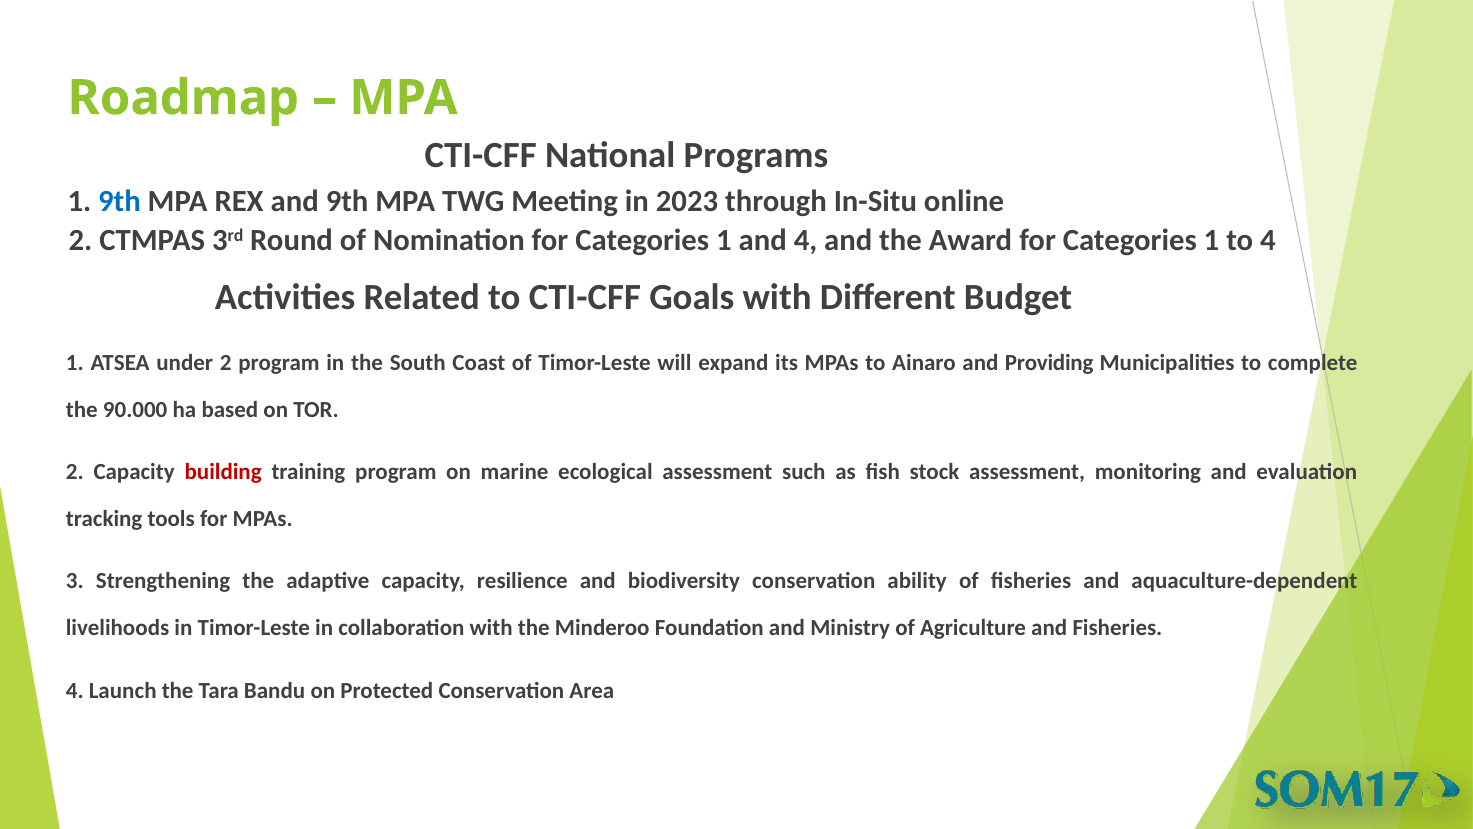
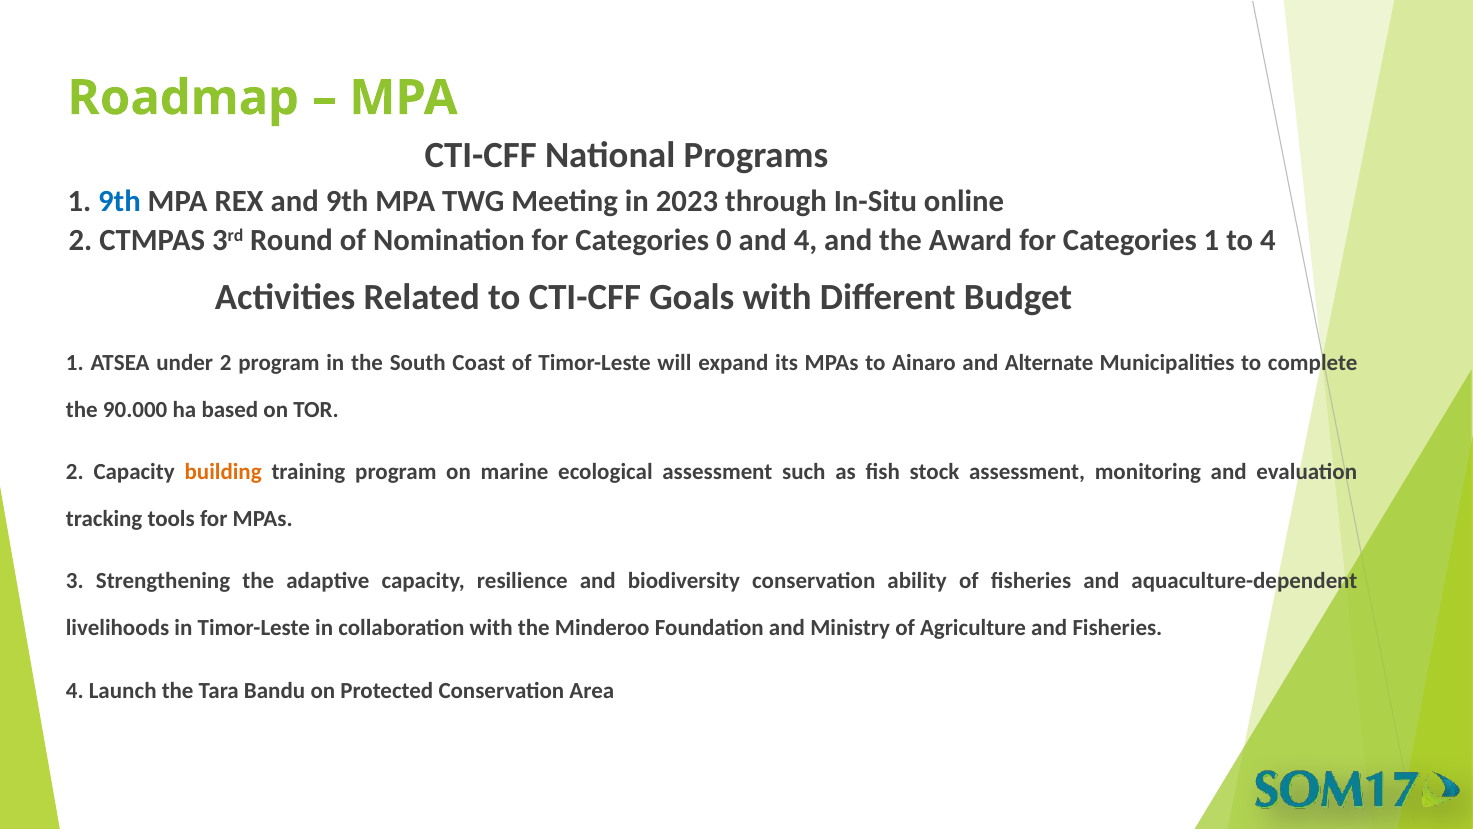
Nomination for Categories 1: 1 -> 0
Providing: Providing -> Alternate
building colour: red -> orange
